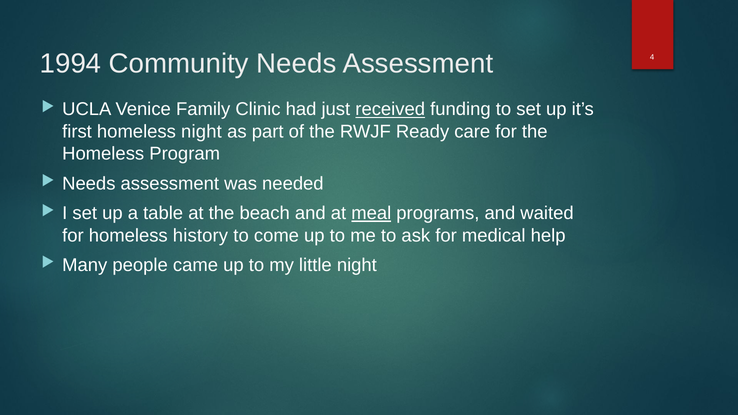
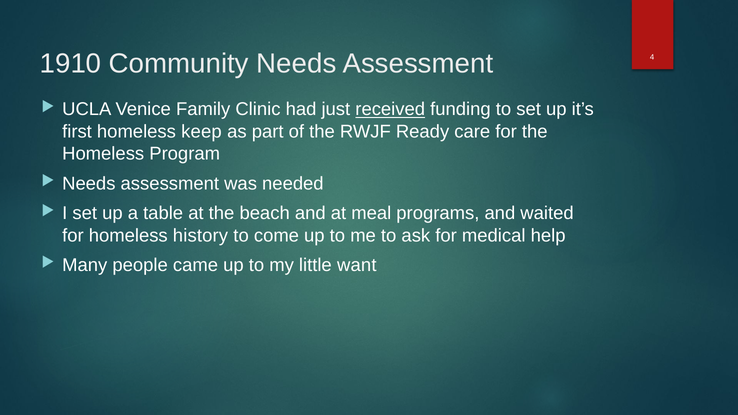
1994: 1994 -> 1910
homeless night: night -> keep
meal underline: present -> none
little night: night -> want
